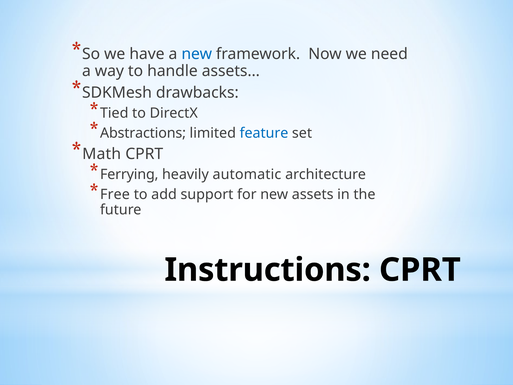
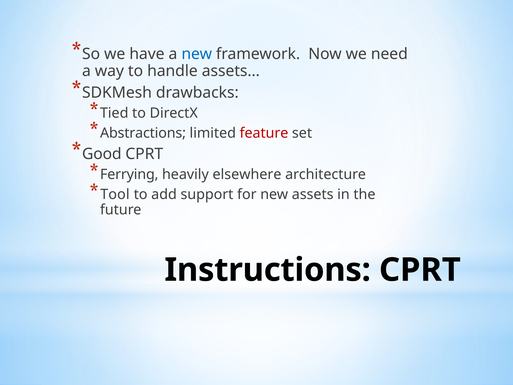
feature colour: blue -> red
Math: Math -> Good
automatic: automatic -> elsewhere
Free: Free -> Tool
